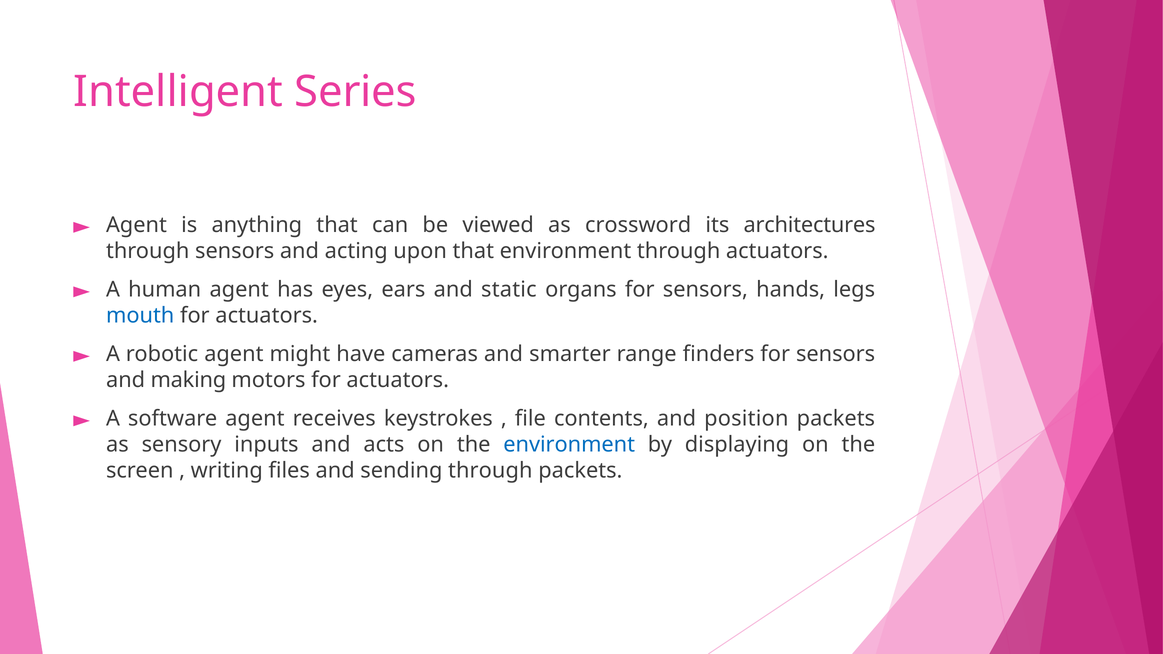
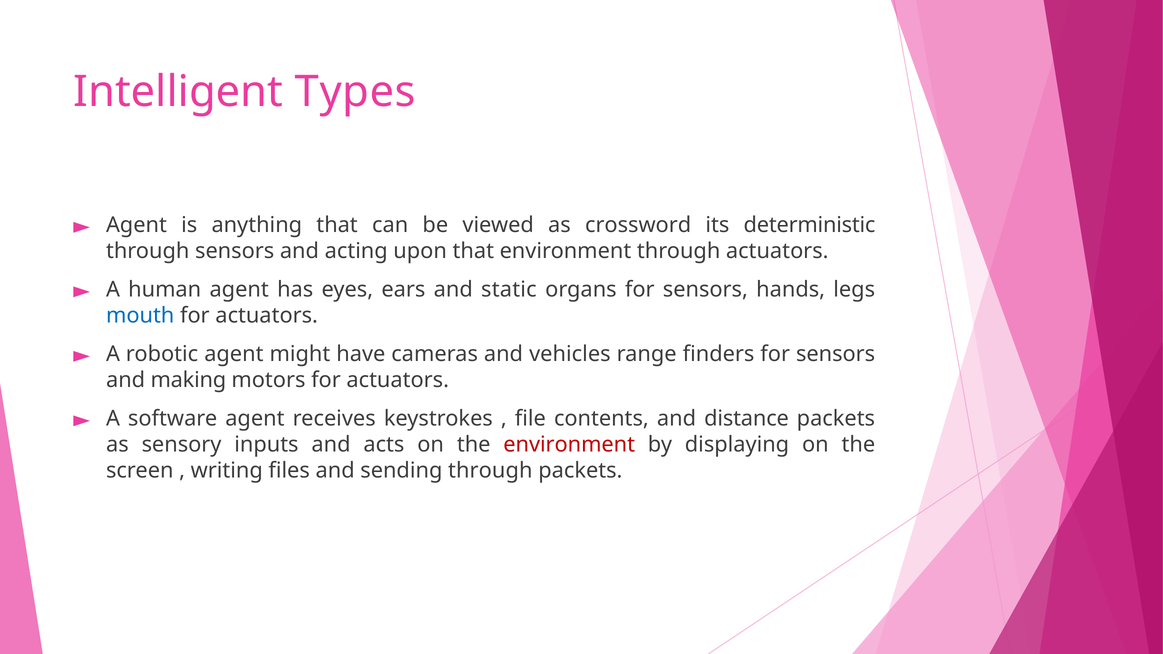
Series: Series -> Types
architectures: architectures -> deterministic
smarter: smarter -> vehicles
position: position -> distance
environment at (569, 445) colour: blue -> red
